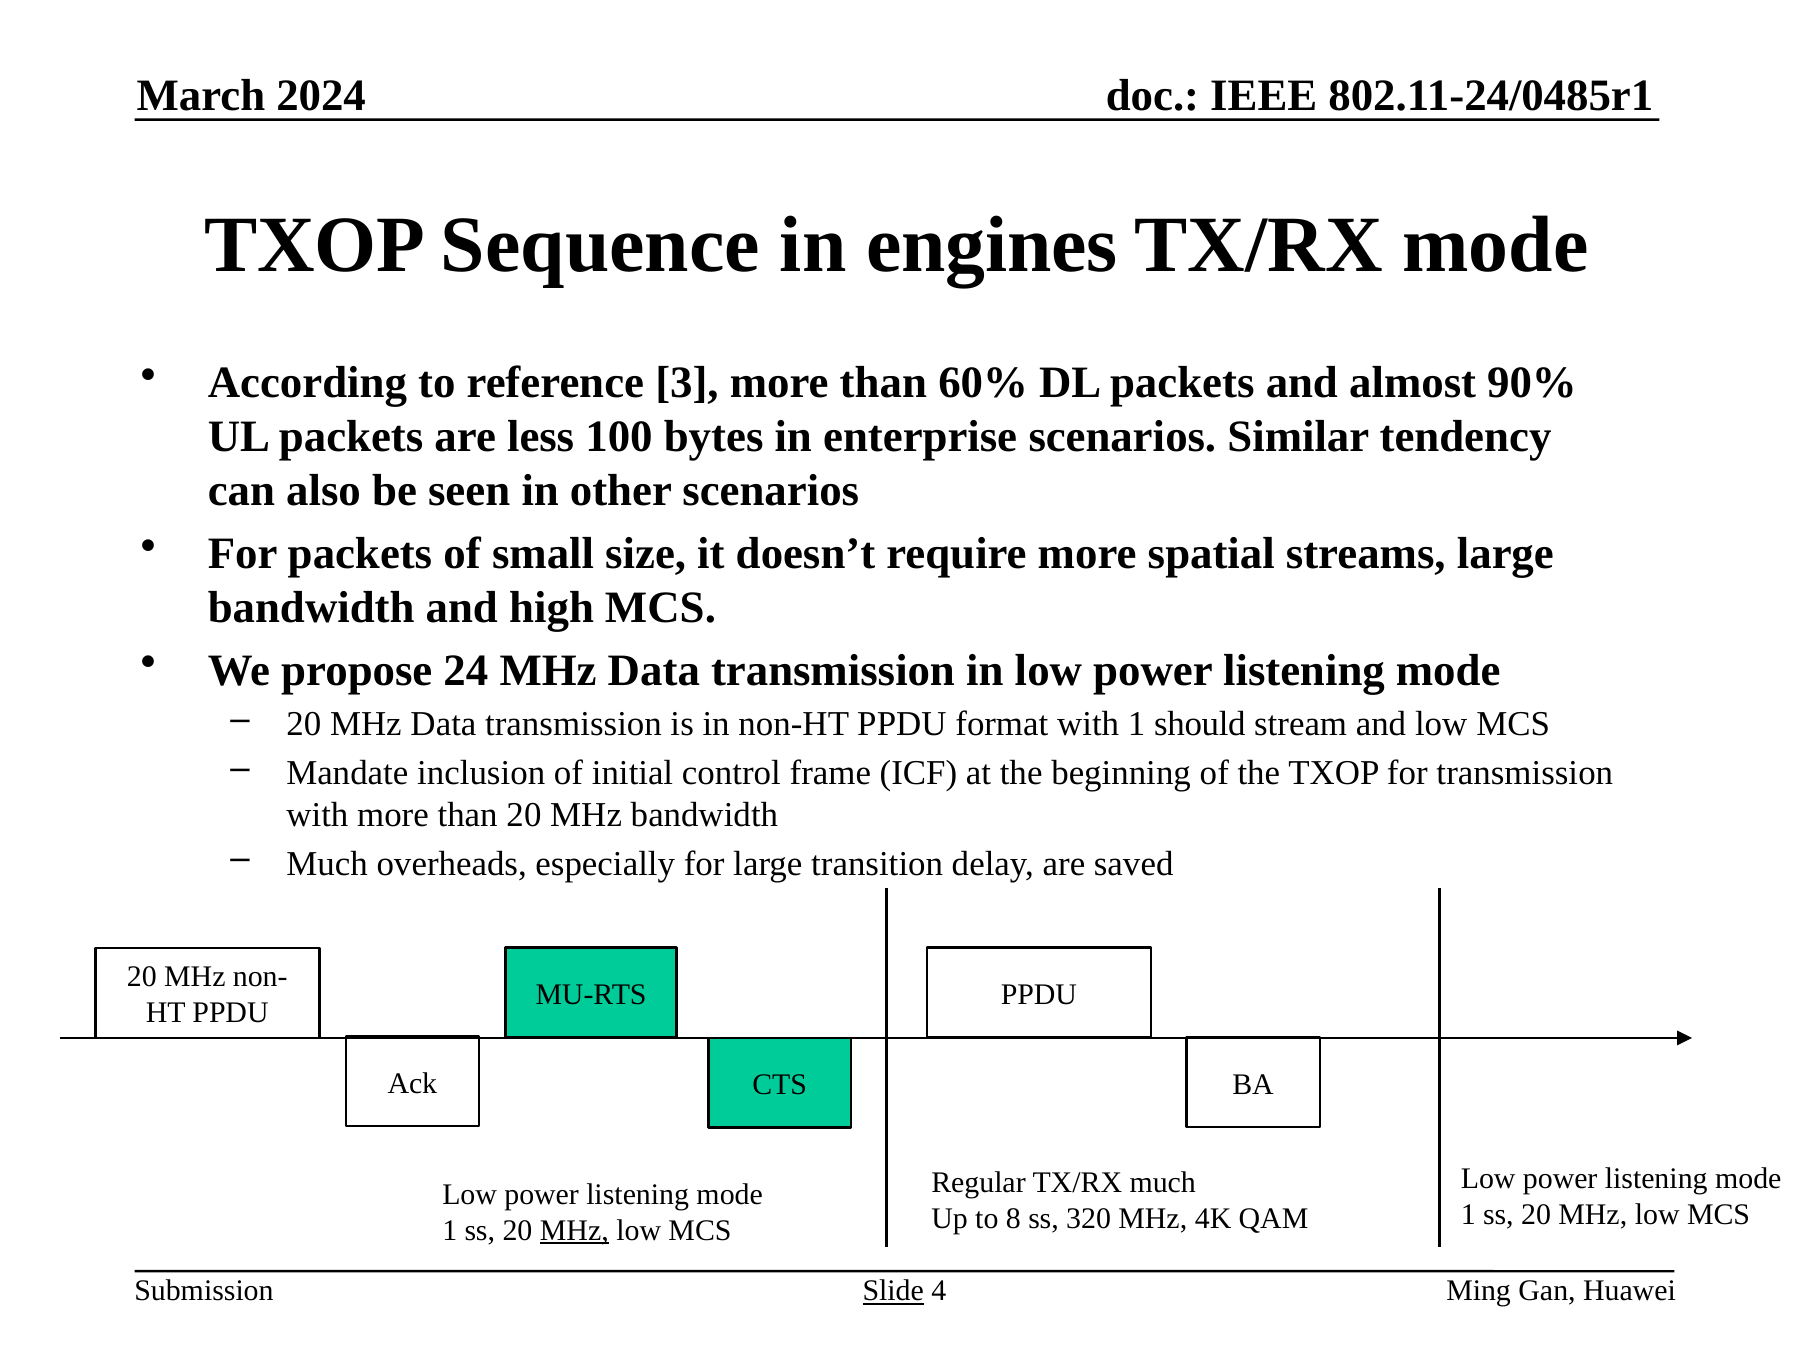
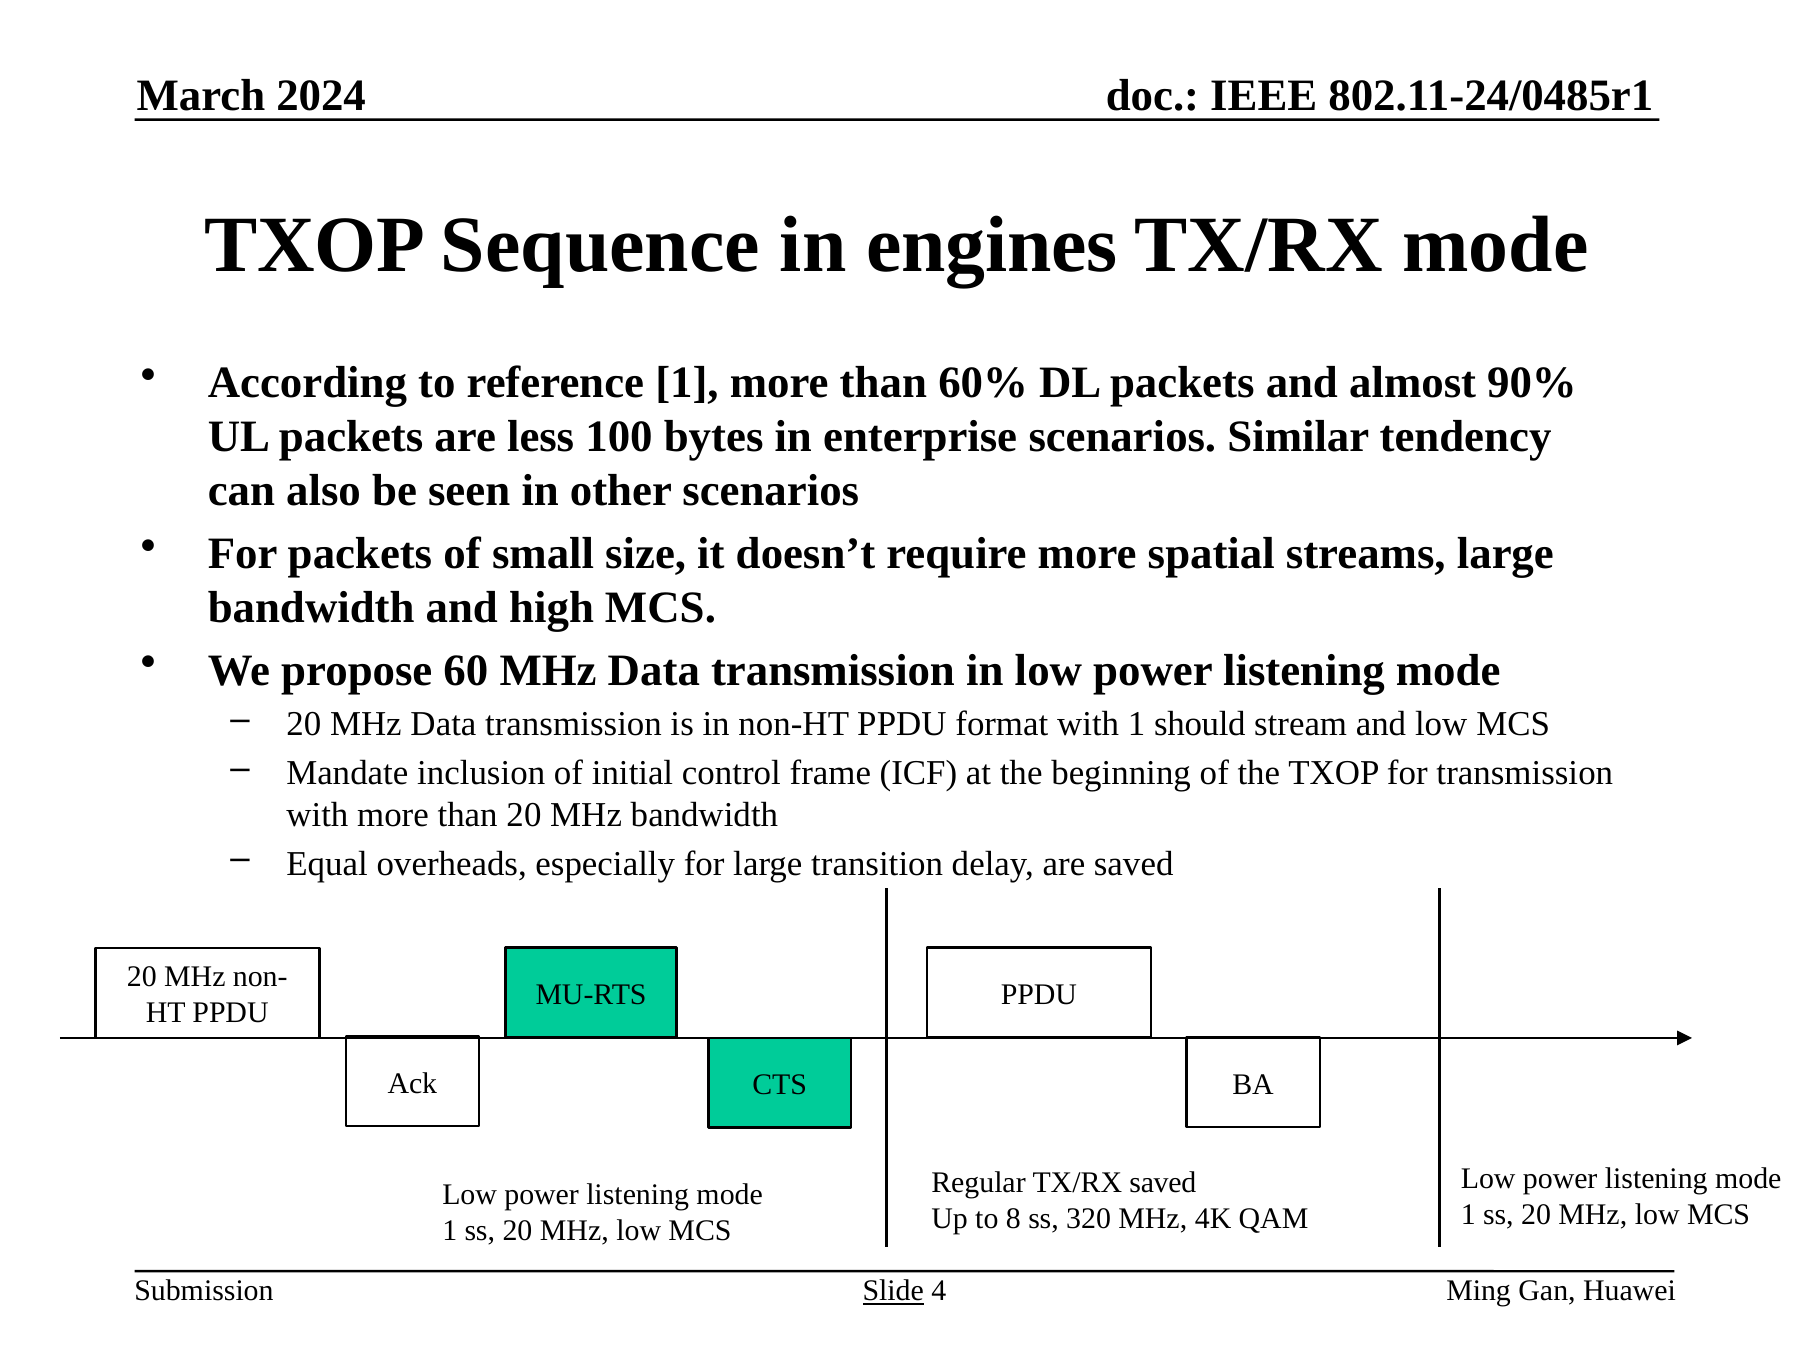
reference 3: 3 -> 1
24: 24 -> 60
Much at (327, 864): Much -> Equal
TX/RX much: much -> saved
MHz at (574, 1230) underline: present -> none
